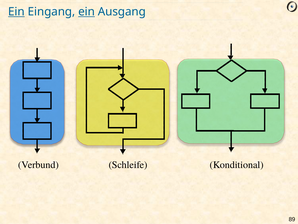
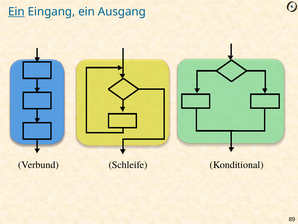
ein at (87, 12) underline: present -> none
